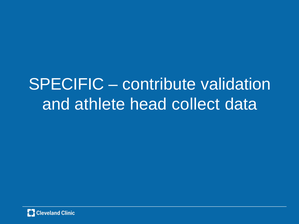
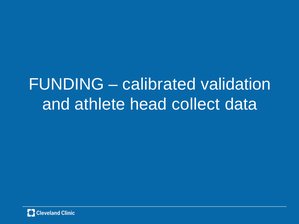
SPECIFIC: SPECIFIC -> FUNDING
contribute: contribute -> calibrated
